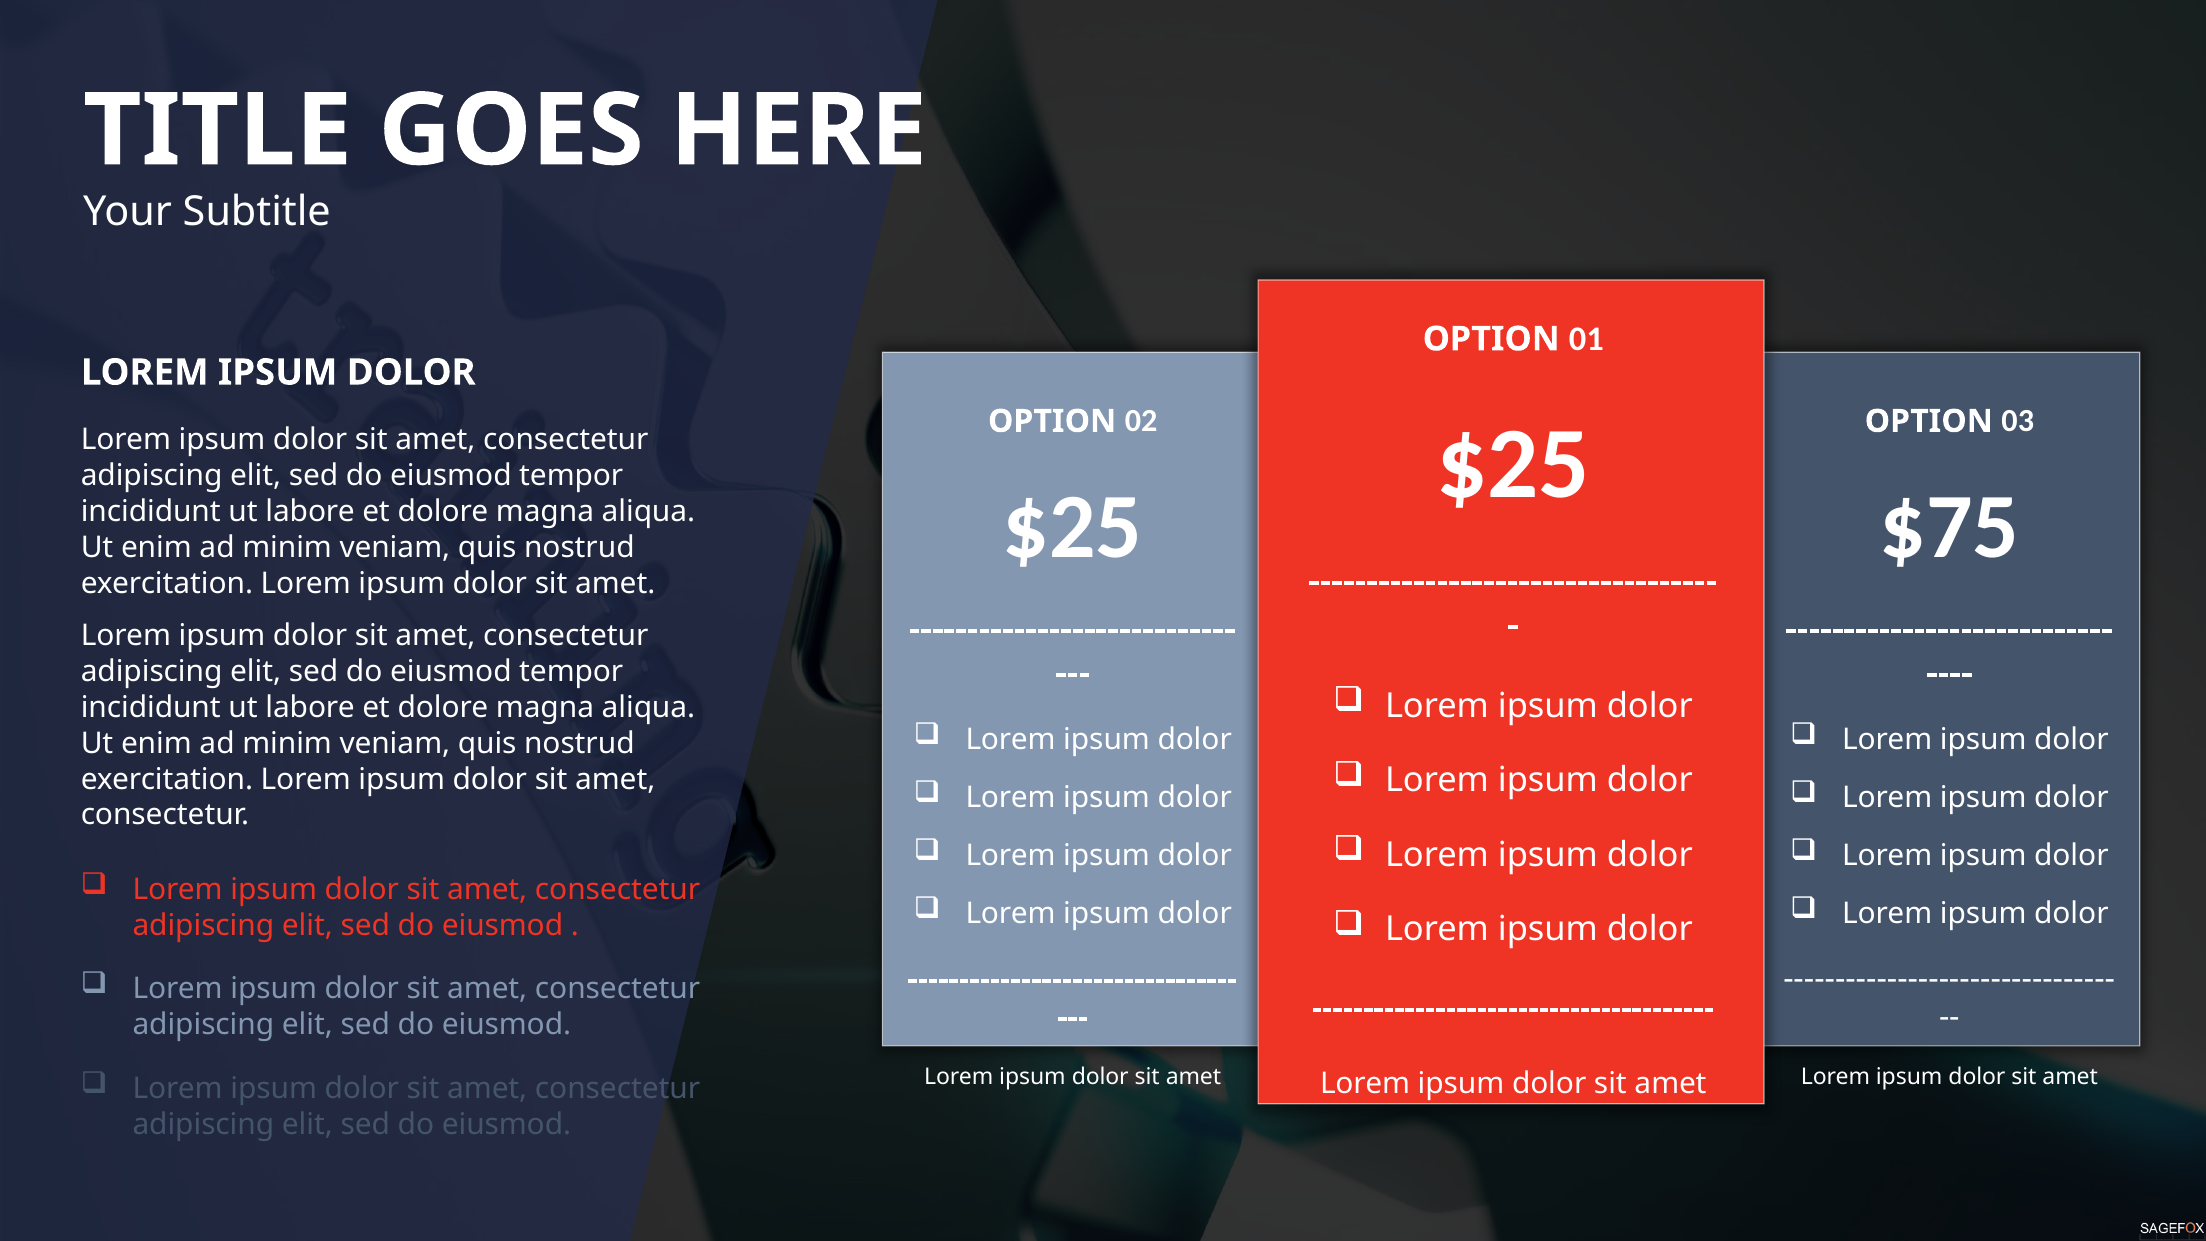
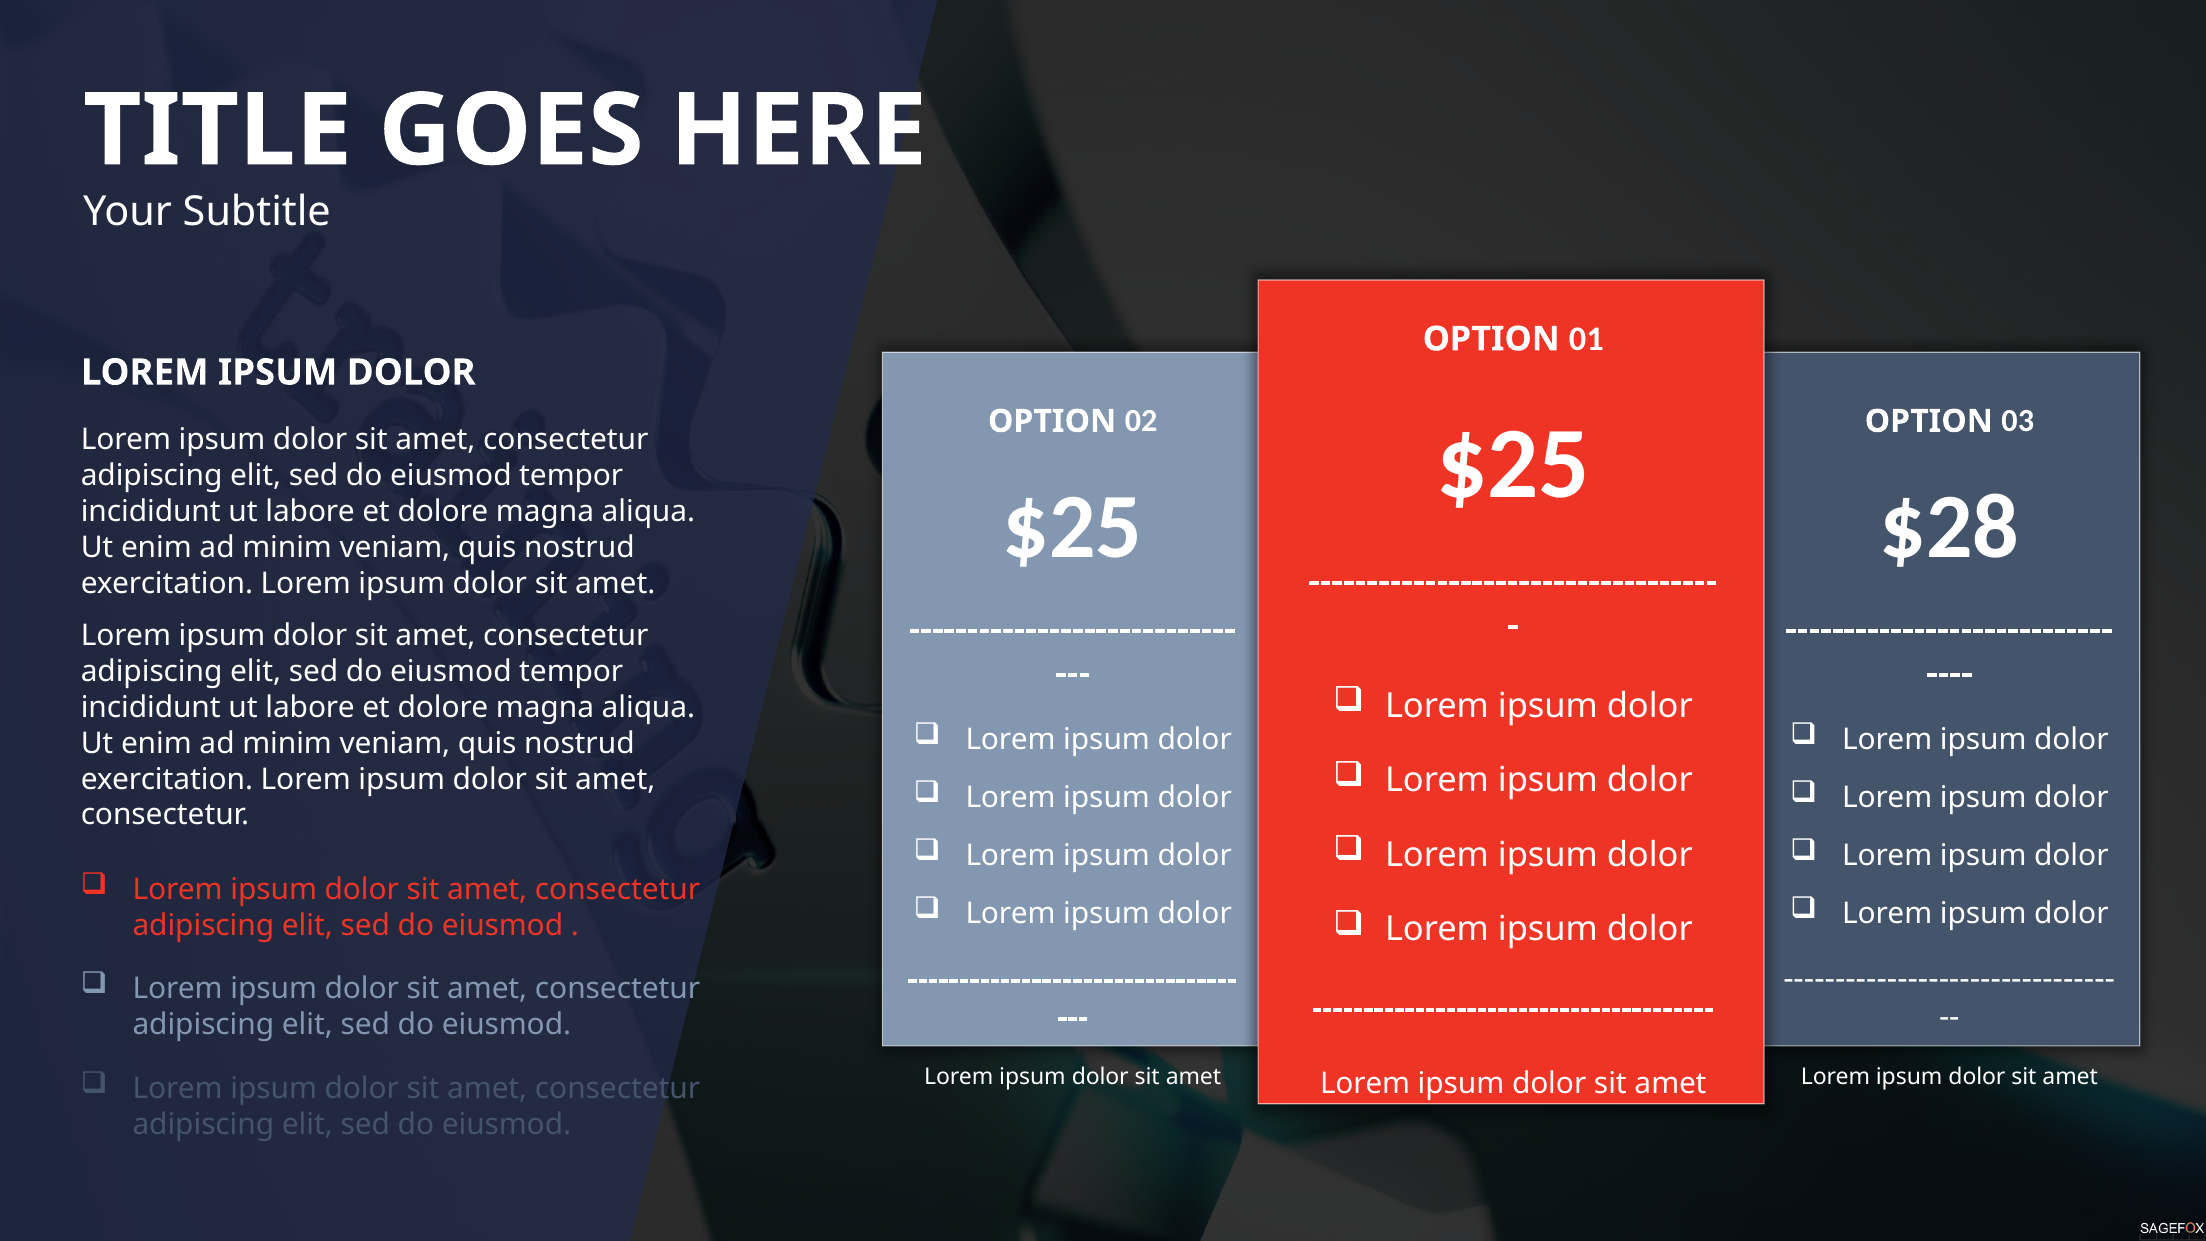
$75: $75 -> $28
